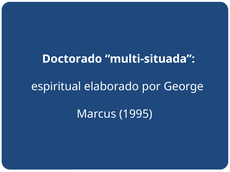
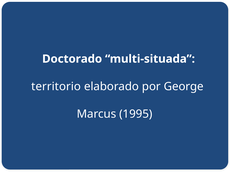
espiritual: espiritual -> territorio
